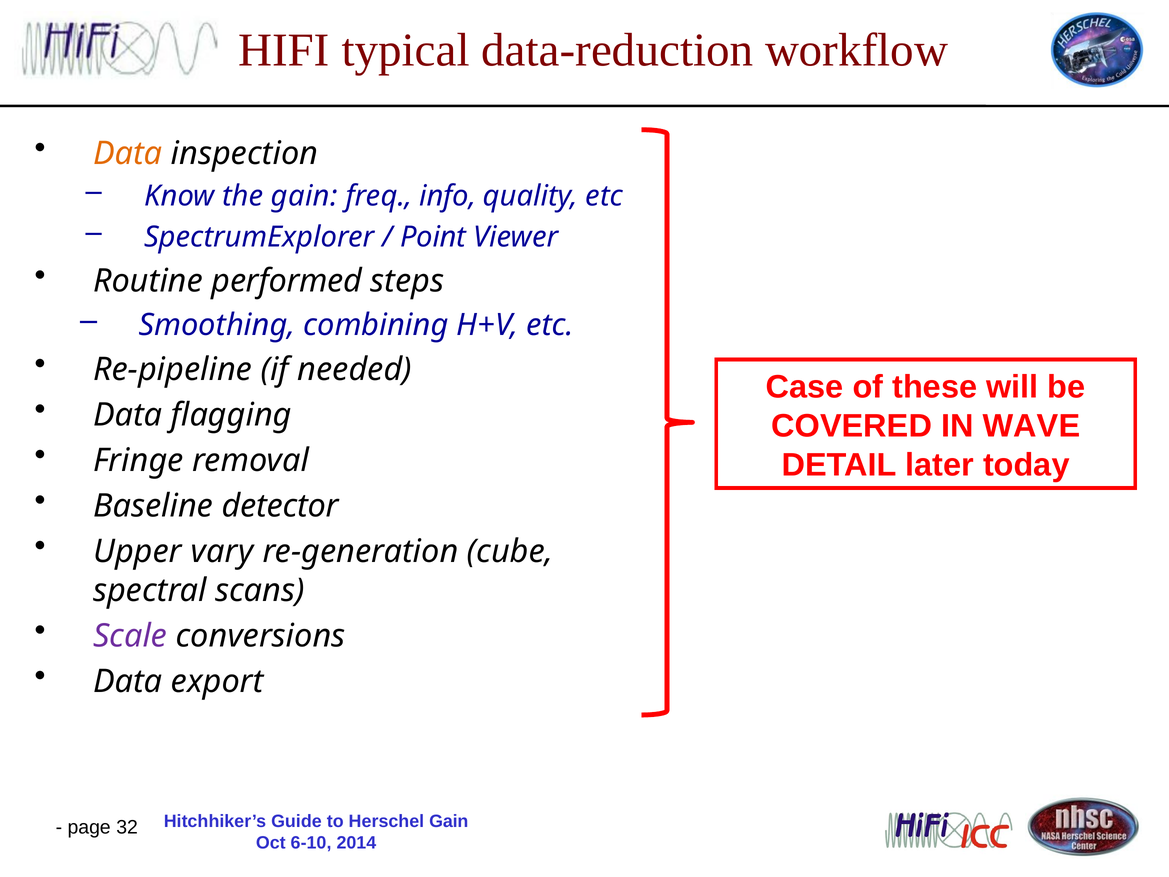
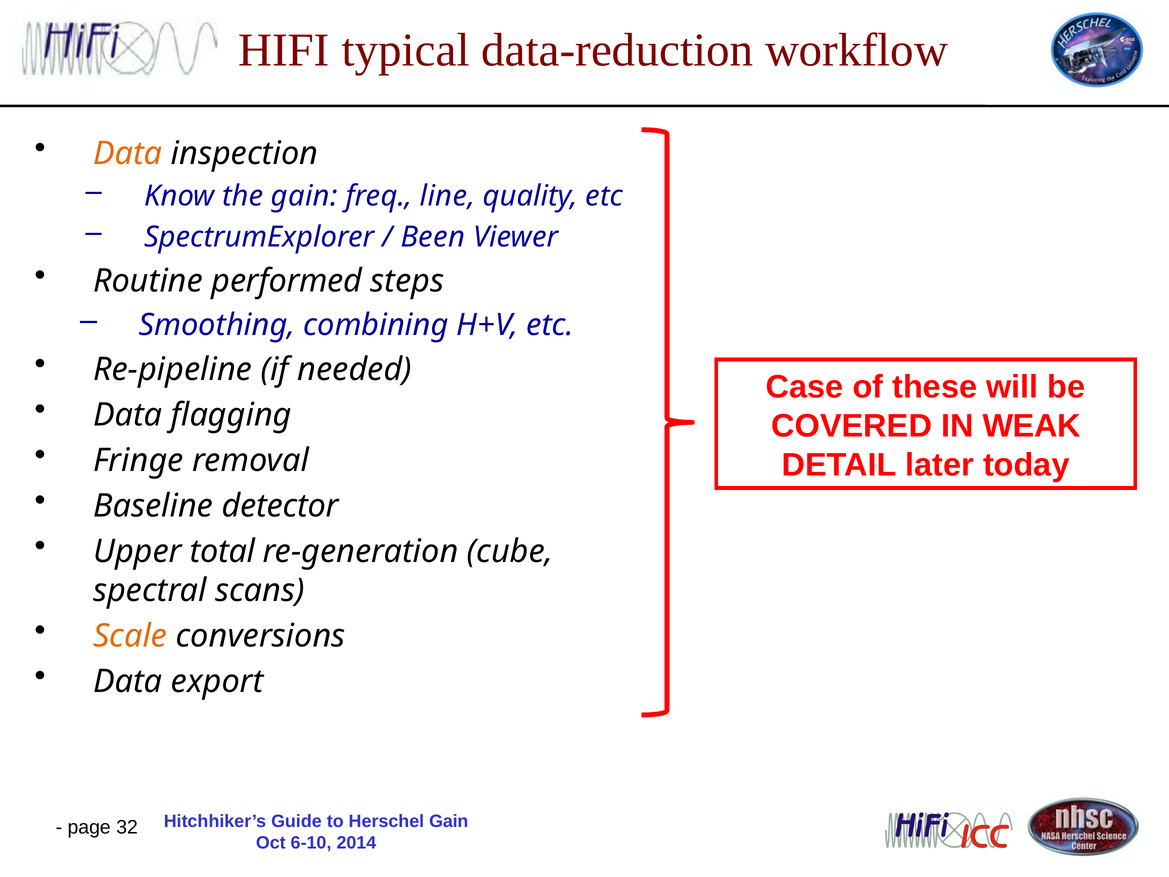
info: info -> line
Point: Point -> Been
WAVE: WAVE -> WEAK
vary: vary -> total
Scale colour: purple -> orange
